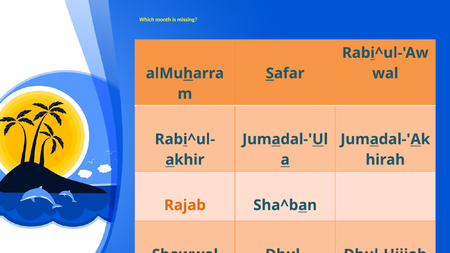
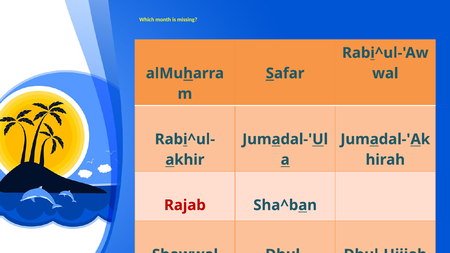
Rajab colour: orange -> red
